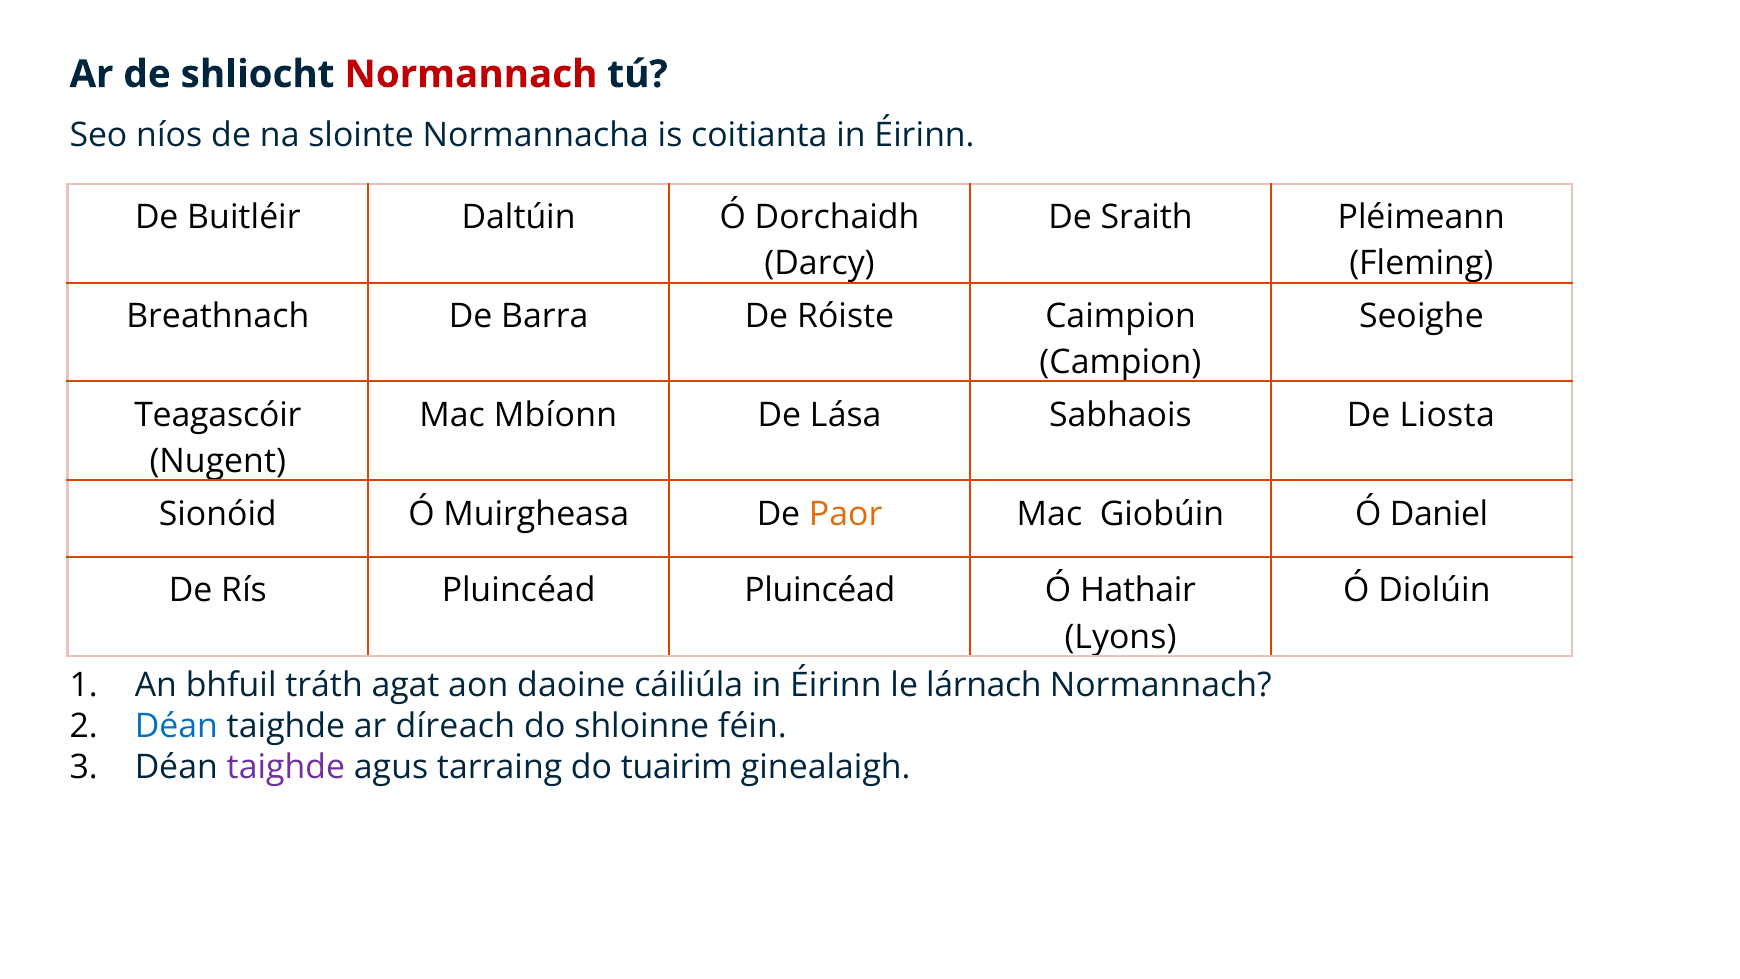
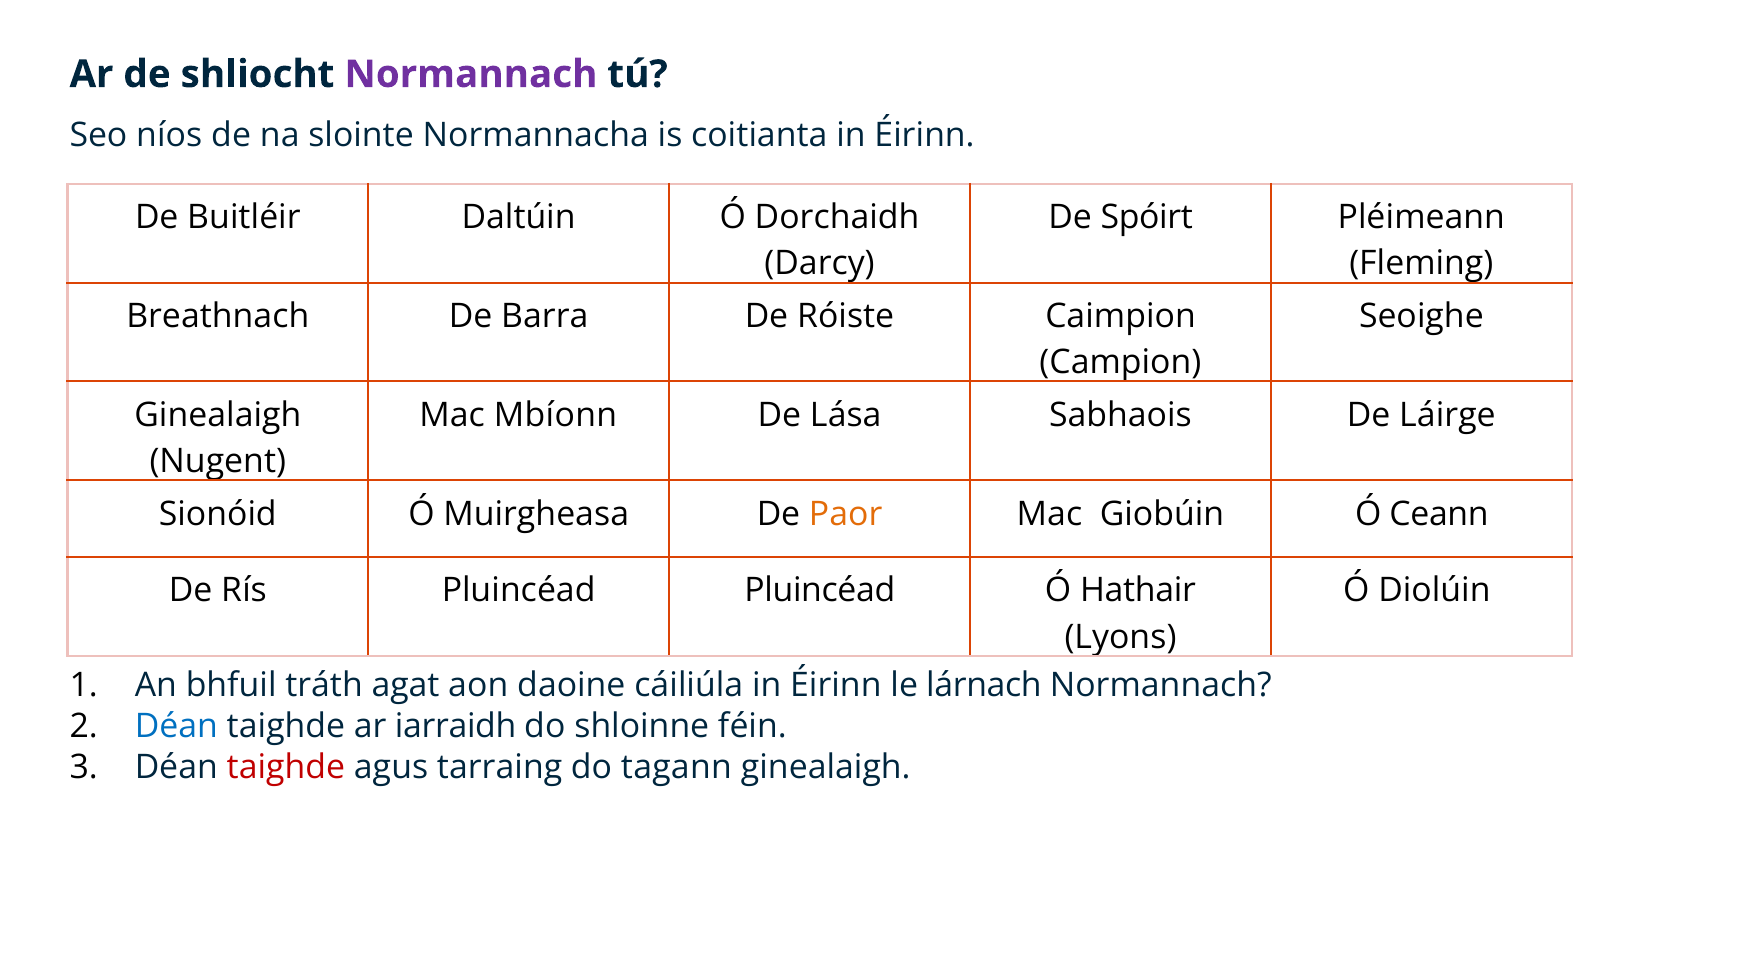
Normannach at (471, 74) colour: red -> purple
Sraith: Sraith -> Spóirt
Teagascóir at (218, 415): Teagascóir -> Ginealaigh
Liosta: Liosta -> Láirge
Daniel: Daniel -> Ceann
díreach: díreach -> iarraidh
taighde at (286, 767) colour: purple -> red
tuairim: tuairim -> tagann
